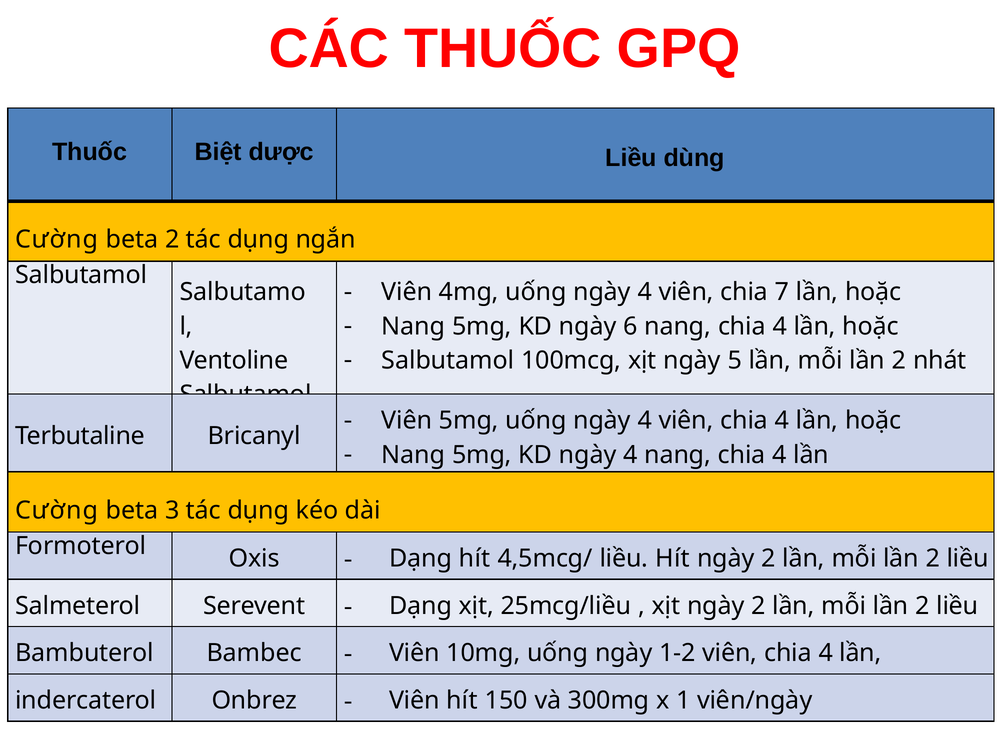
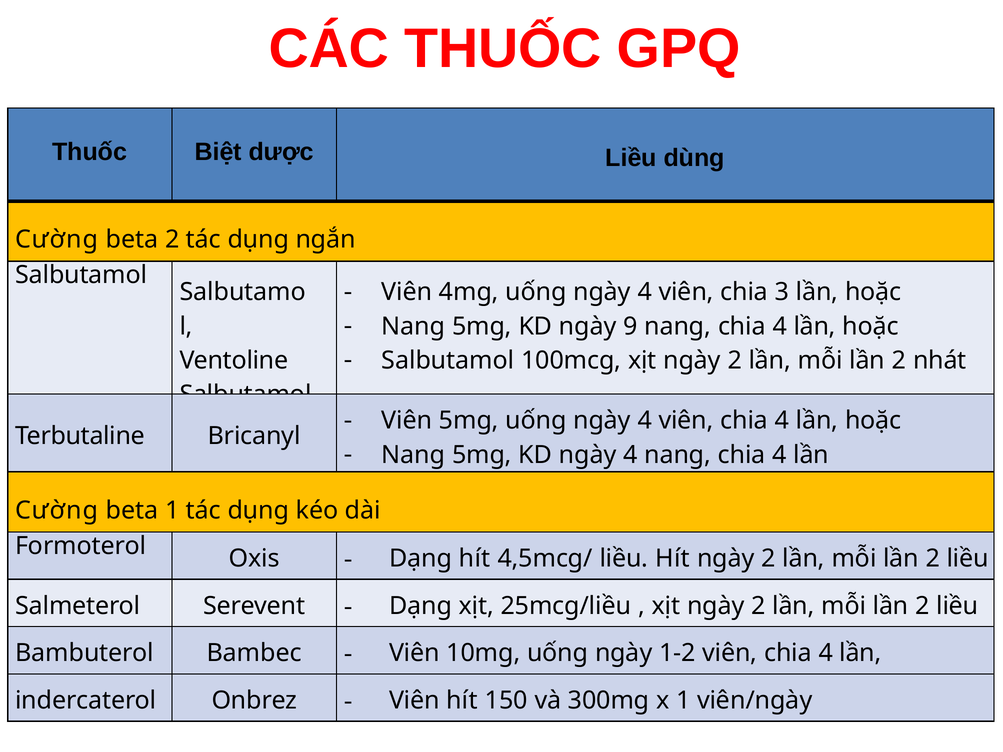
7: 7 -> 3
6: 6 -> 9
5 at (735, 361): 5 -> 2
beta 3: 3 -> 1
